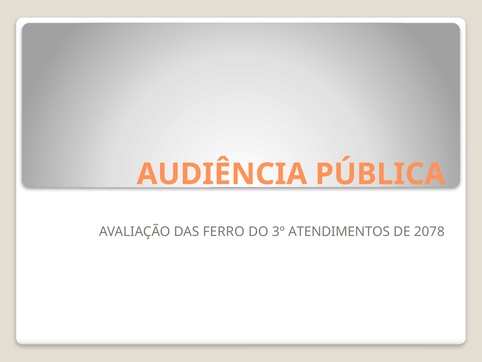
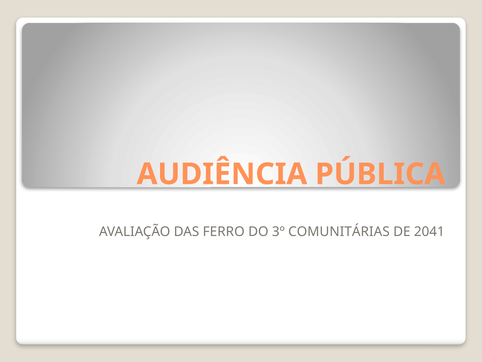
ATENDIMENTOS: ATENDIMENTOS -> COMUNITÁRIAS
2078: 2078 -> 2041
